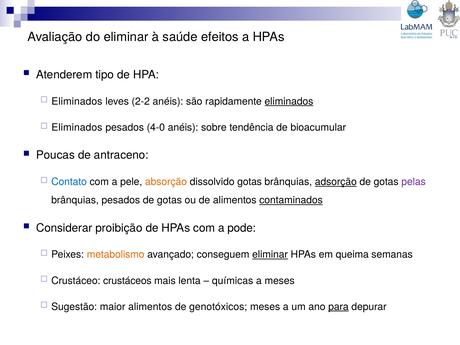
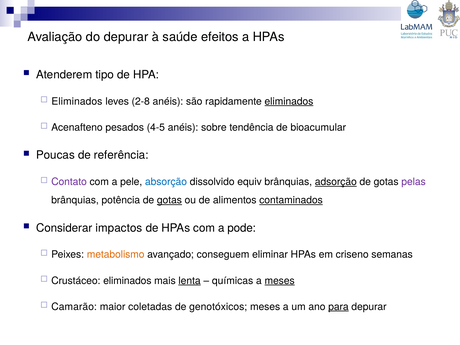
do eliminar: eliminar -> depurar
2-2: 2-2 -> 2-8
Eliminados at (77, 127): Eliminados -> Acenafteno
4-0: 4-0 -> 4-5
antraceno: antraceno -> referência
Contato colour: blue -> purple
absorção colour: orange -> blue
dissolvido gotas: gotas -> equiv
brânquias pesados: pesados -> potência
gotas at (169, 200) underline: none -> present
proibição: proibição -> impactos
eliminar at (270, 255) underline: present -> none
queima: queima -> criseno
Crustáceo crustáceos: crustáceos -> eliminados
lenta underline: none -> present
meses at (280, 281) underline: none -> present
Sugestão: Sugestão -> Camarão
maior alimentos: alimentos -> coletadas
